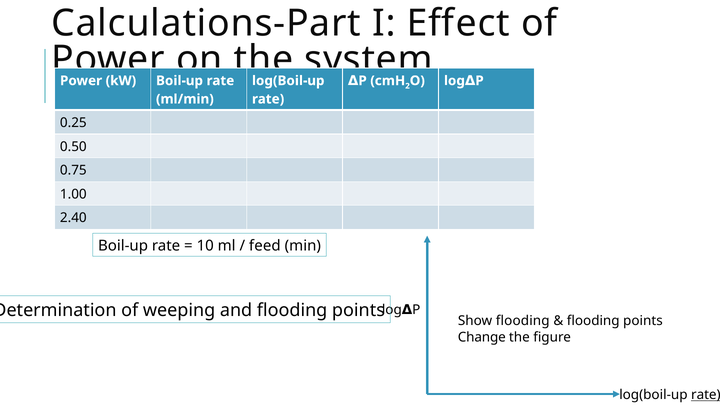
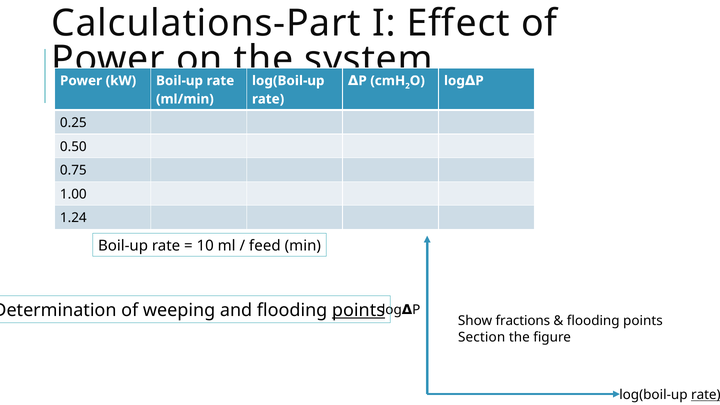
2.40: 2.40 -> 1.24
points at (358, 310) underline: none -> present
Show flooding: flooding -> fractions
Change: Change -> Section
